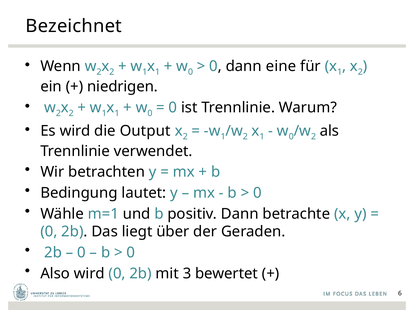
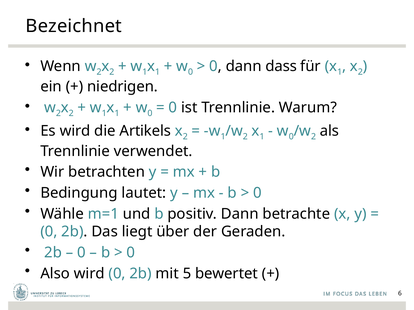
eine: eine -> dass
Output: Output -> Artikels
3: 3 -> 5
